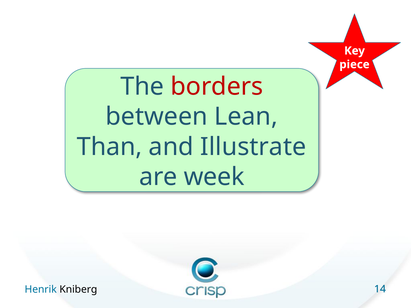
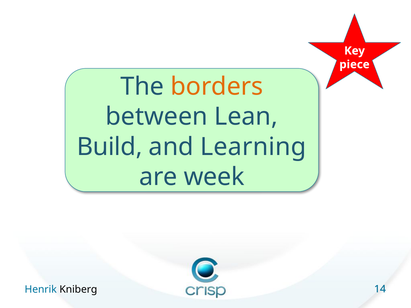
borders colour: red -> orange
Than: Than -> Build
Illustrate: Illustrate -> Learning
